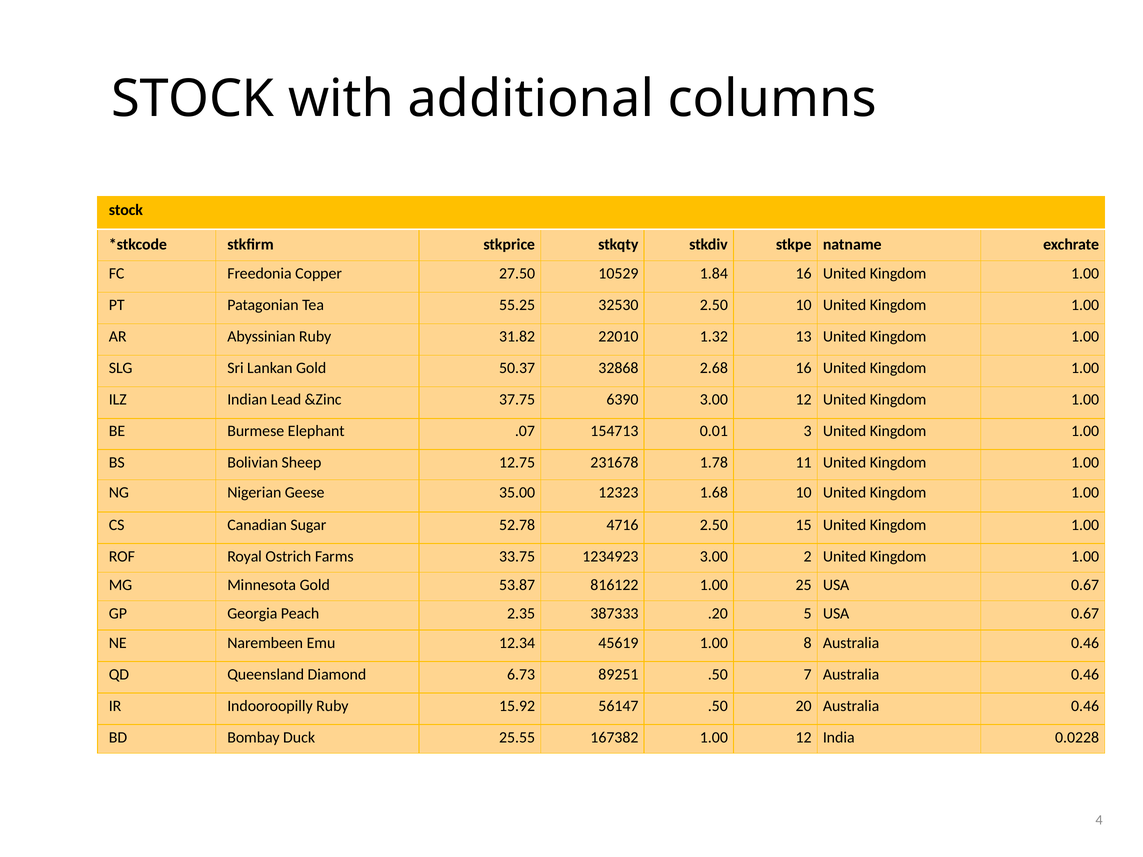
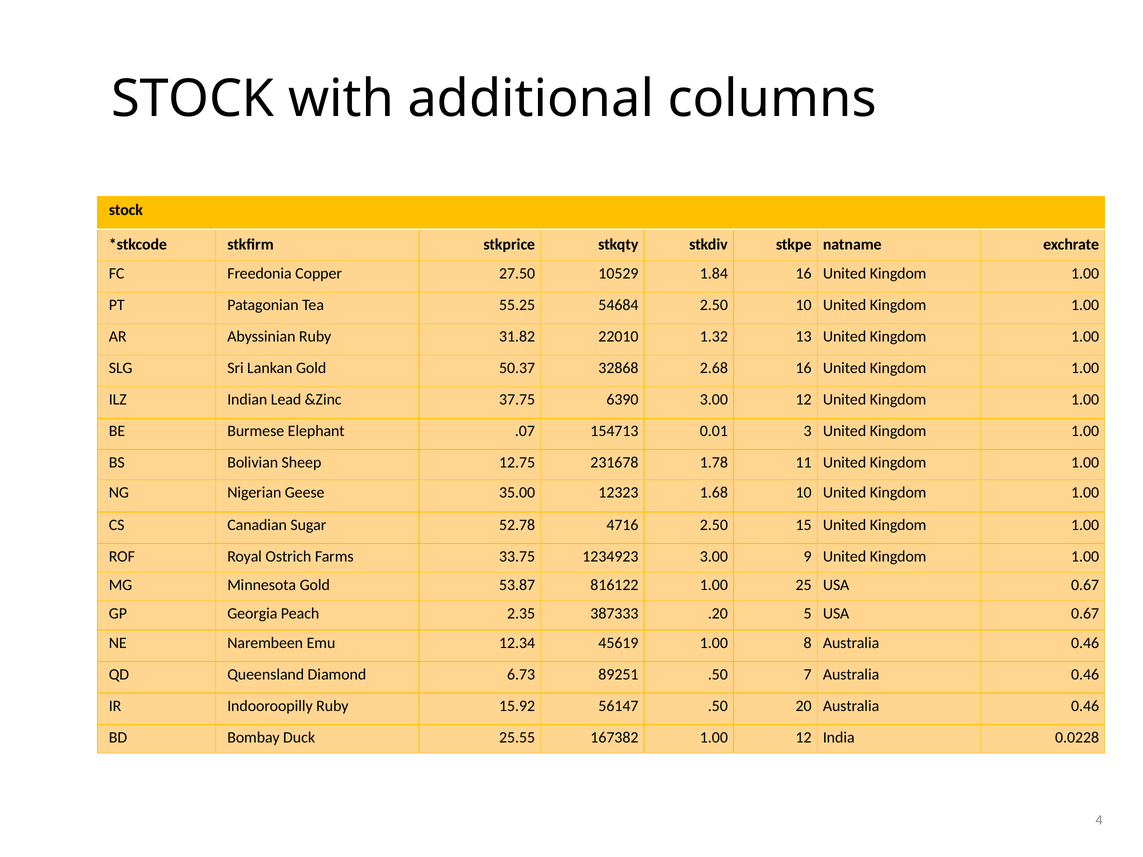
32530: 32530 -> 54684
2: 2 -> 9
